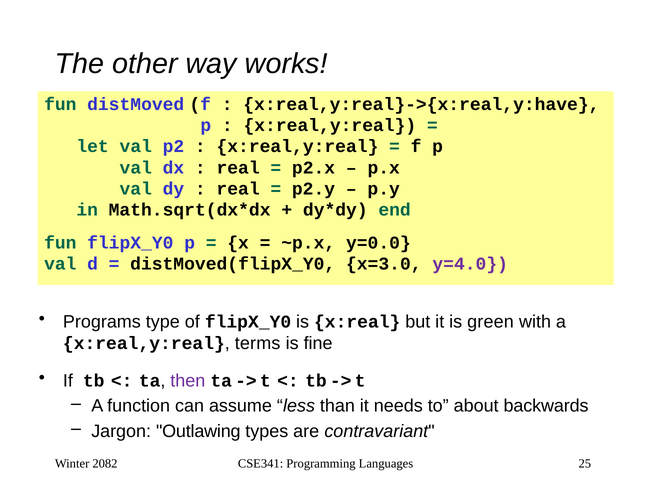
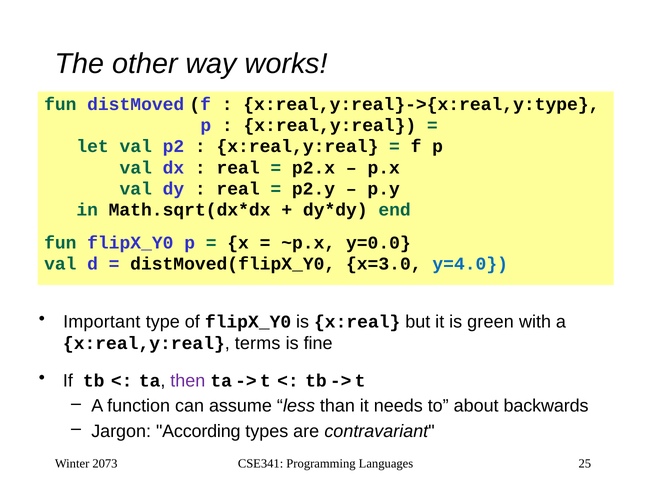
x:real,y:real}->{x:real,y:have: x:real,y:real}->{x:real,y:have -> x:real,y:real}->{x:real,y:type
y=4.0 colour: purple -> blue
Programs: Programs -> Important
Outlawing: Outlawing -> According
2082: 2082 -> 2073
